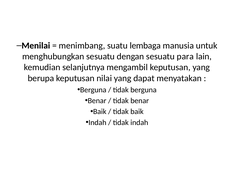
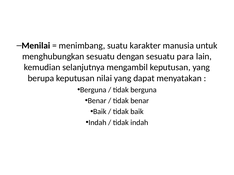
lembaga: lembaga -> karakter
